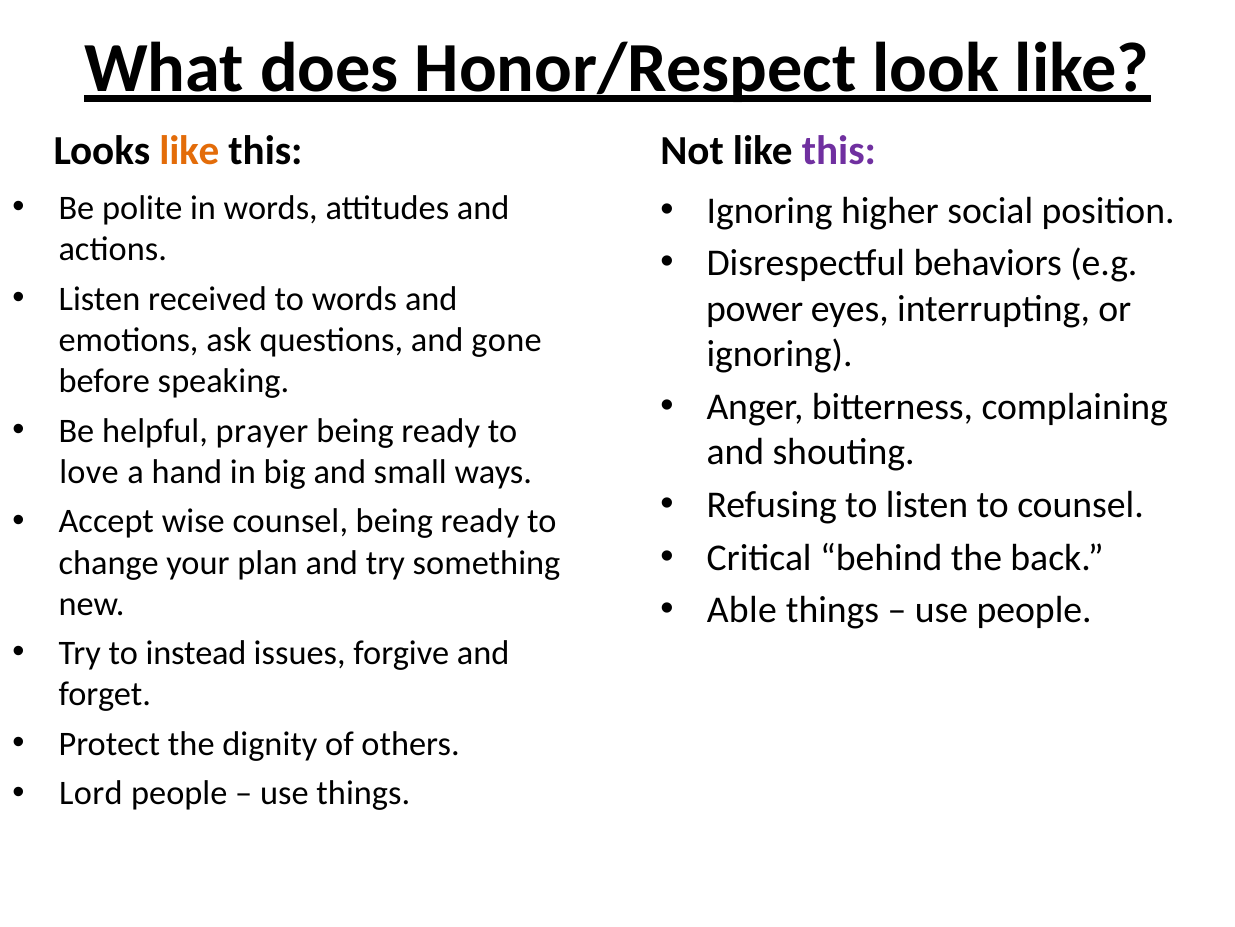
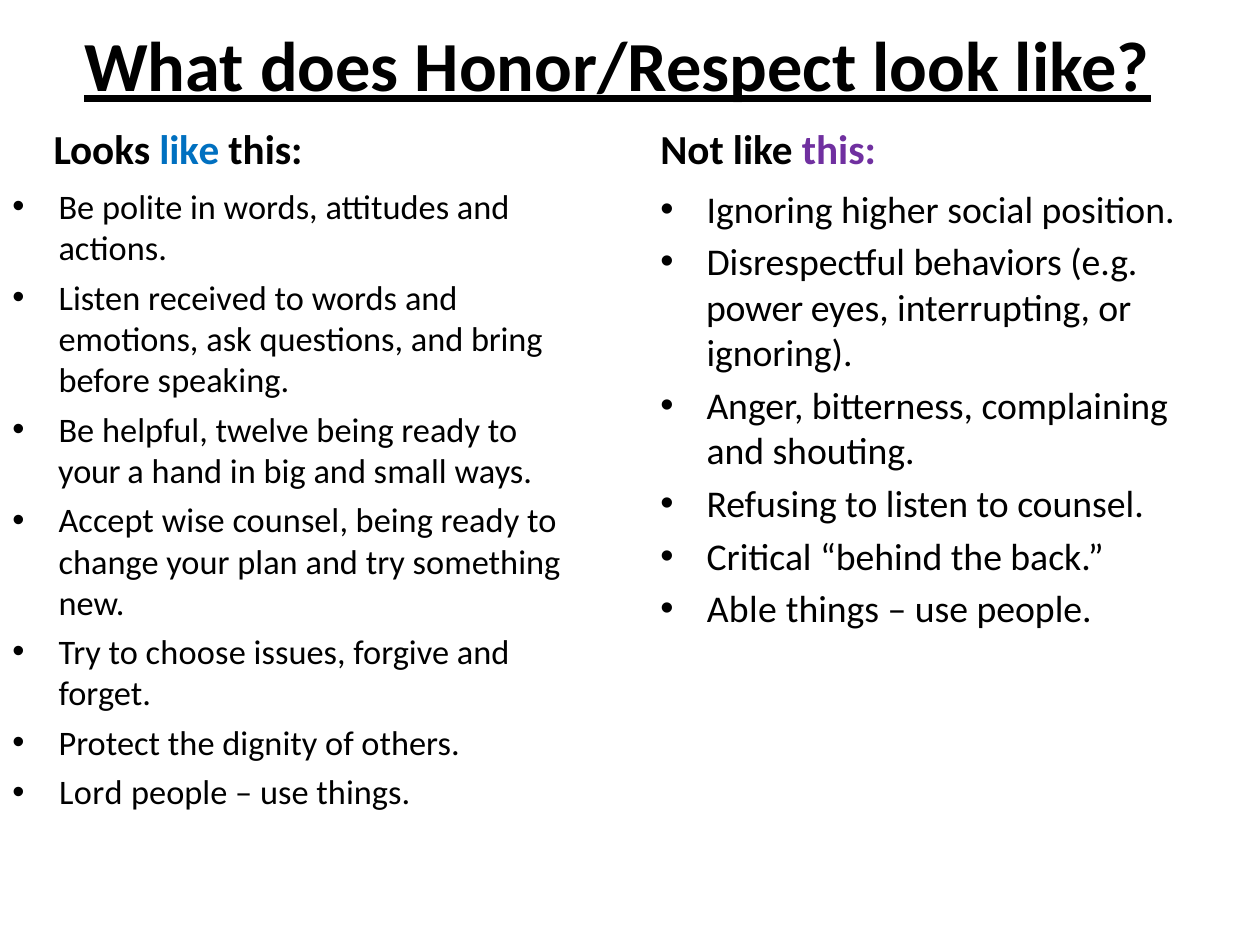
like at (189, 151) colour: orange -> blue
gone: gone -> bring
prayer: prayer -> twelve
love at (89, 472): love -> your
instead: instead -> choose
